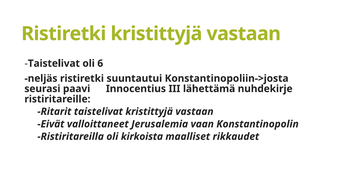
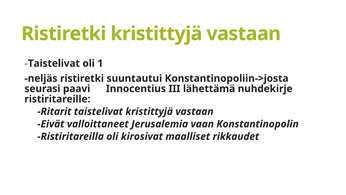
6: 6 -> 1
kirkoista: kirkoista -> kirosivat
